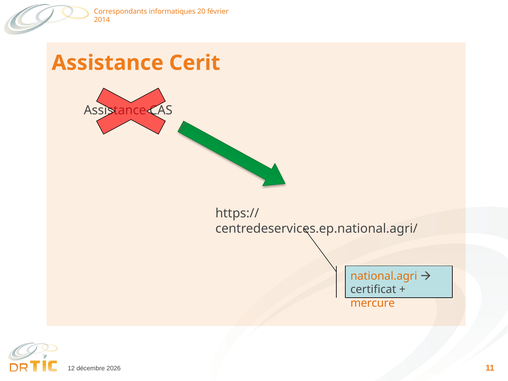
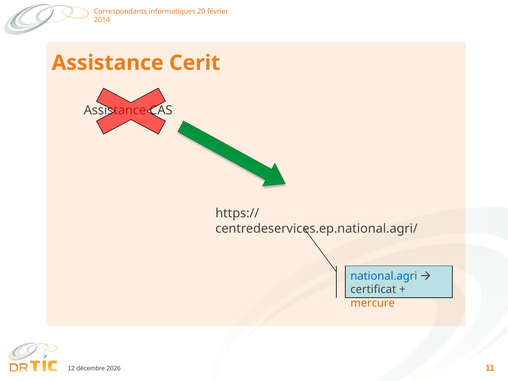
national.agri colour: orange -> blue
